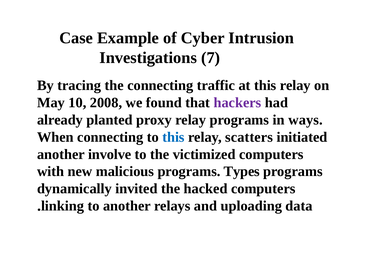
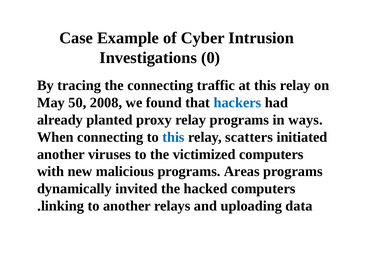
7: 7 -> 0
10: 10 -> 50
hackers colour: purple -> blue
involve: involve -> viruses
Types: Types -> Areas
